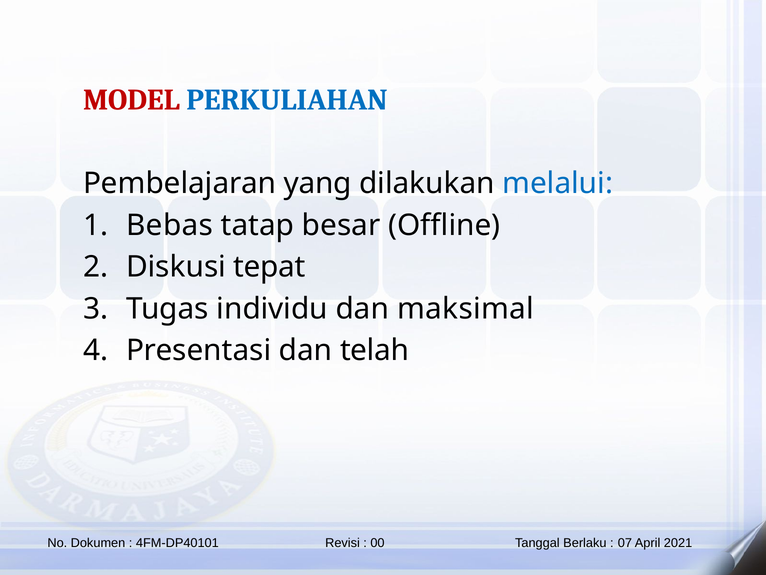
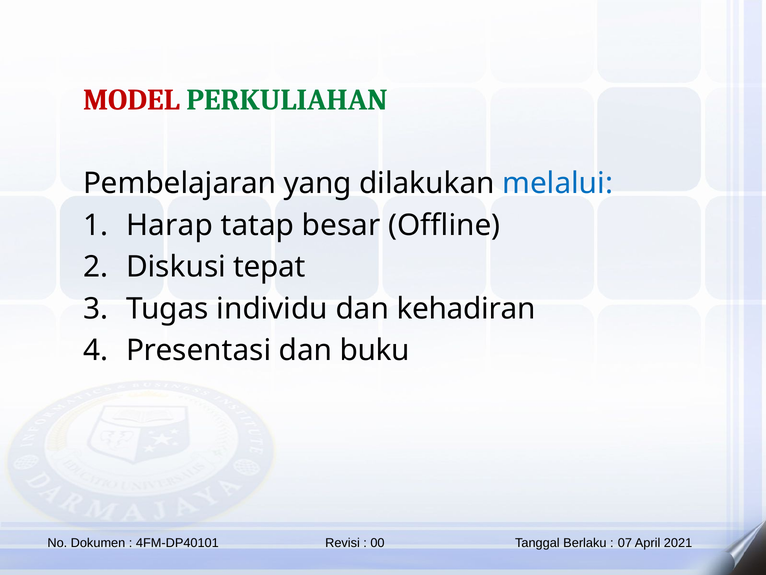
PERKULIAHAN colour: blue -> green
Bebas: Bebas -> Harap
maksimal: maksimal -> kehadiran
telah: telah -> buku
